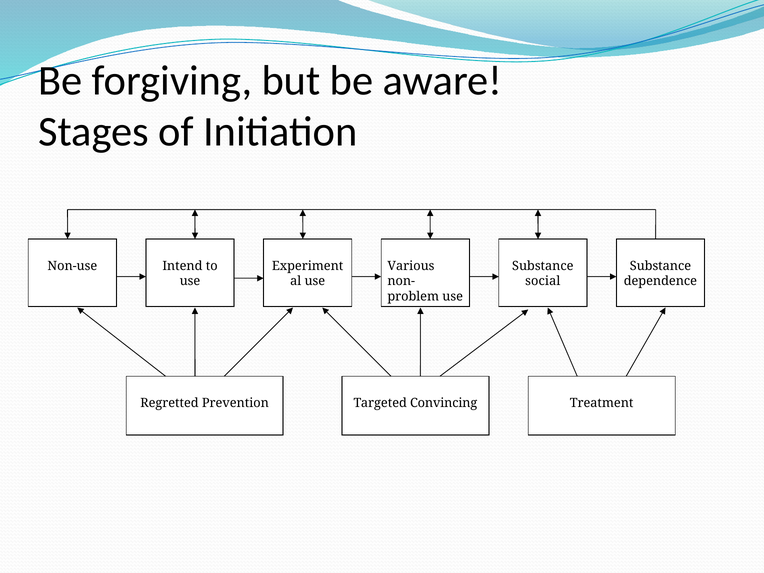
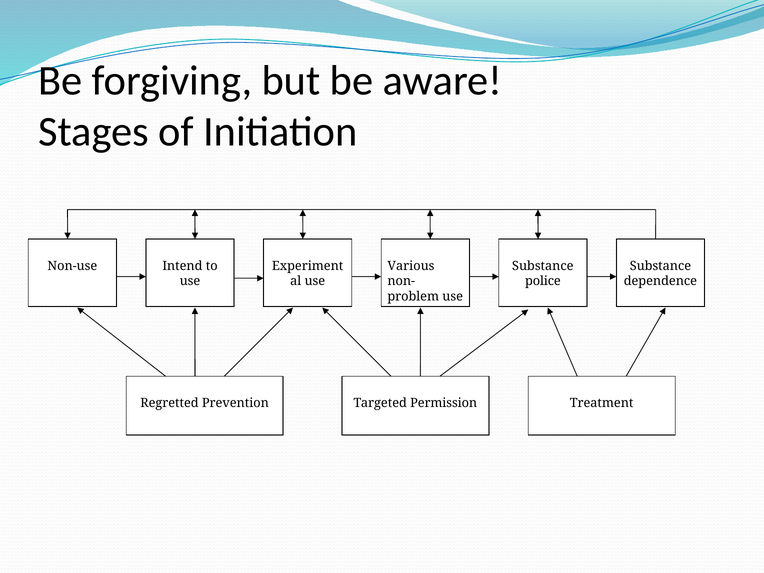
social: social -> police
Convincing: Convincing -> Permission
